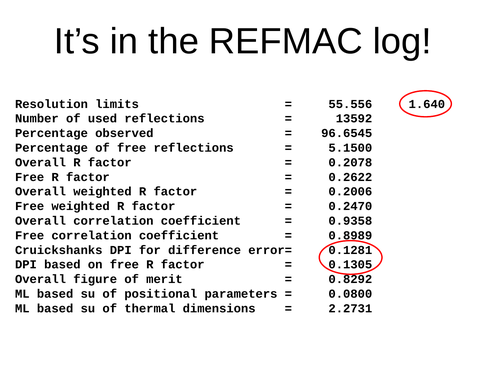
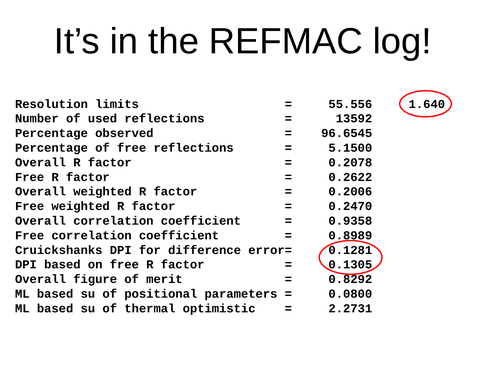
dimensions: dimensions -> optimistic
